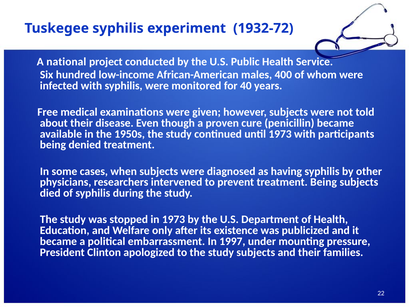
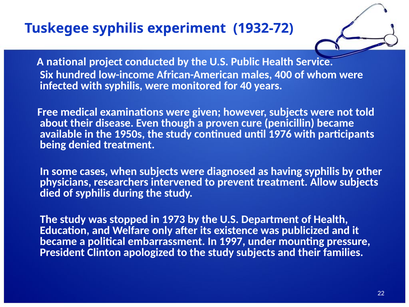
until 1973: 1973 -> 1976
treatment Being: Being -> Allow
